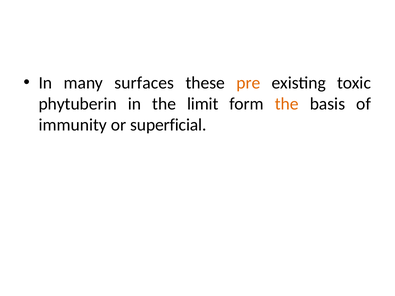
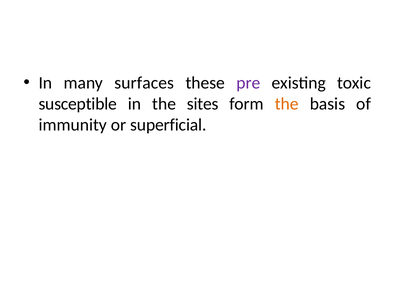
pre colour: orange -> purple
phytuberin: phytuberin -> susceptible
limit: limit -> sites
